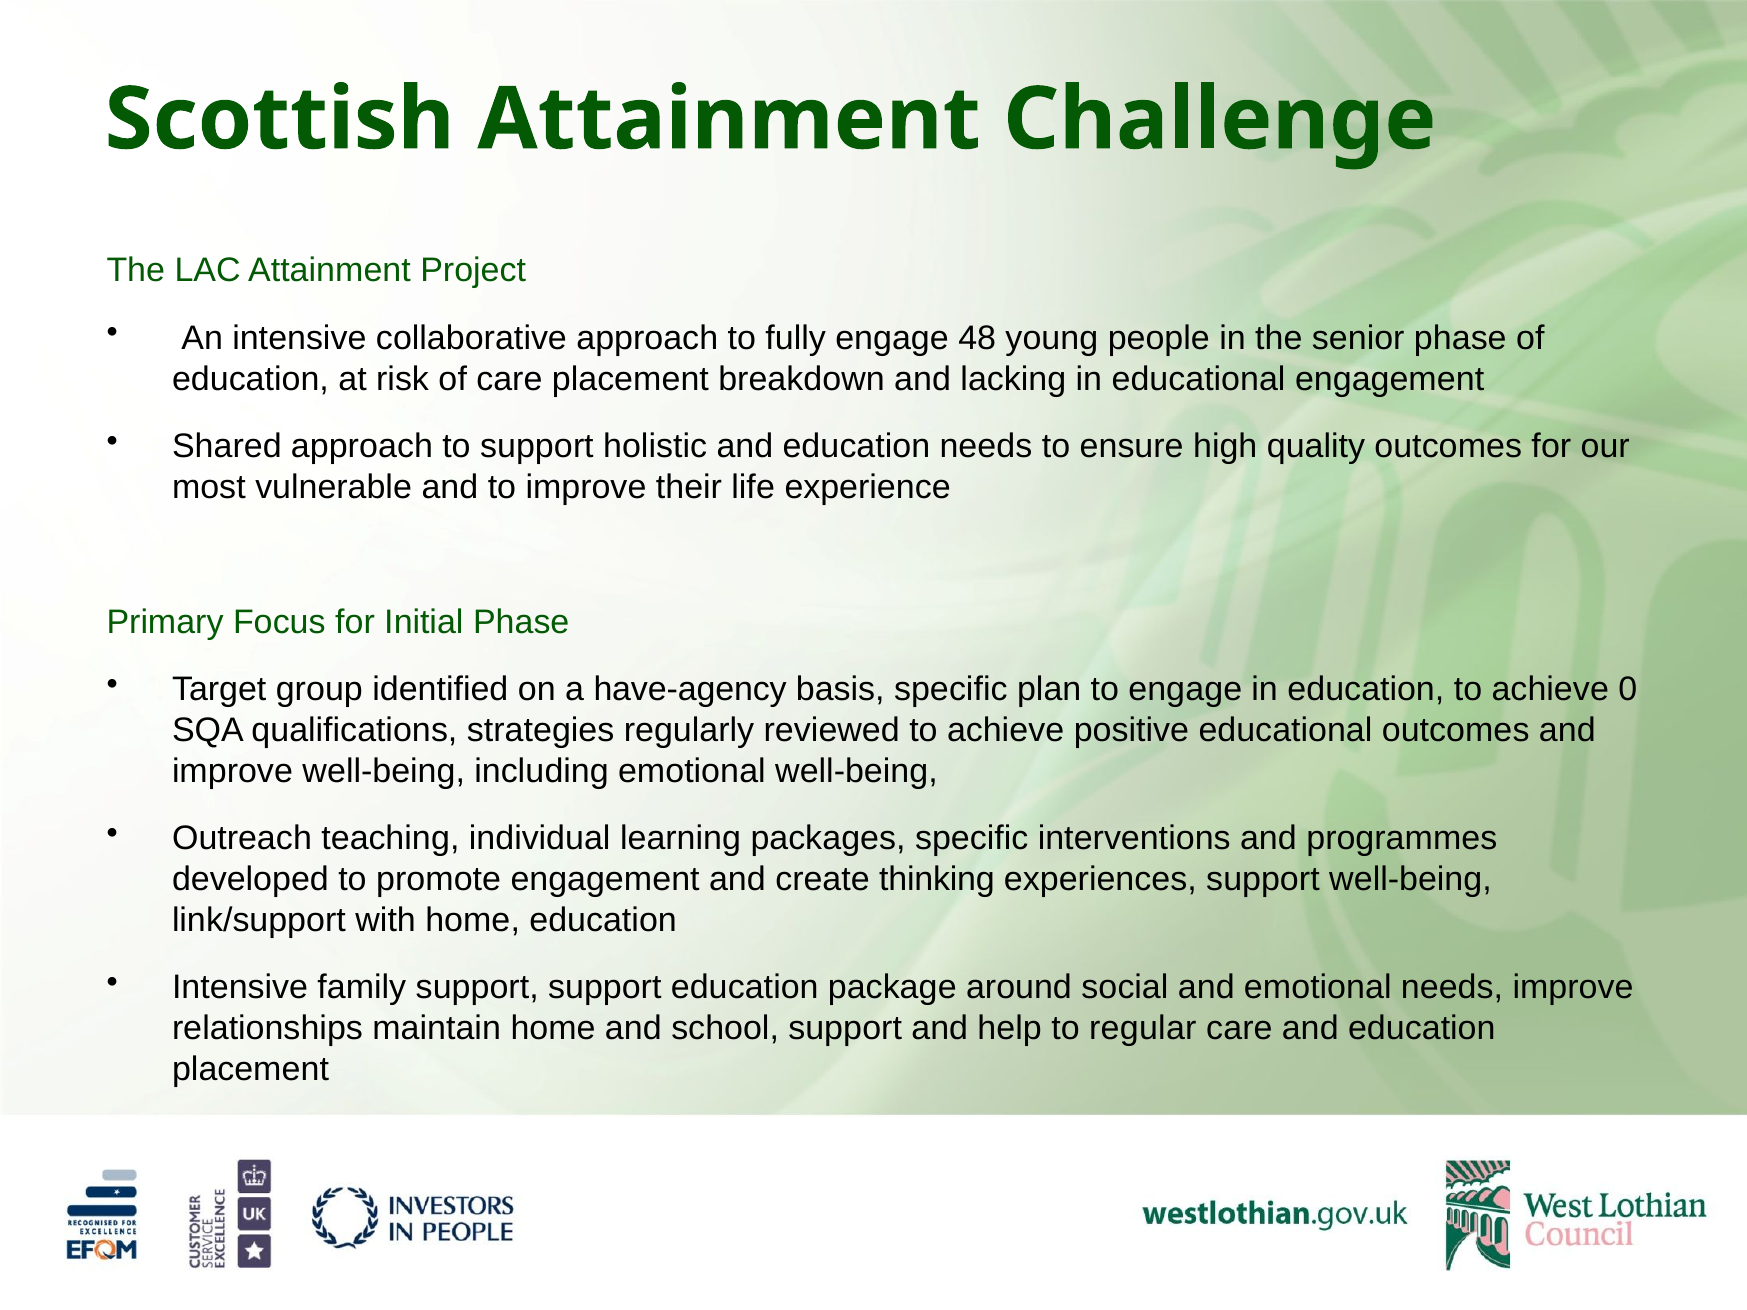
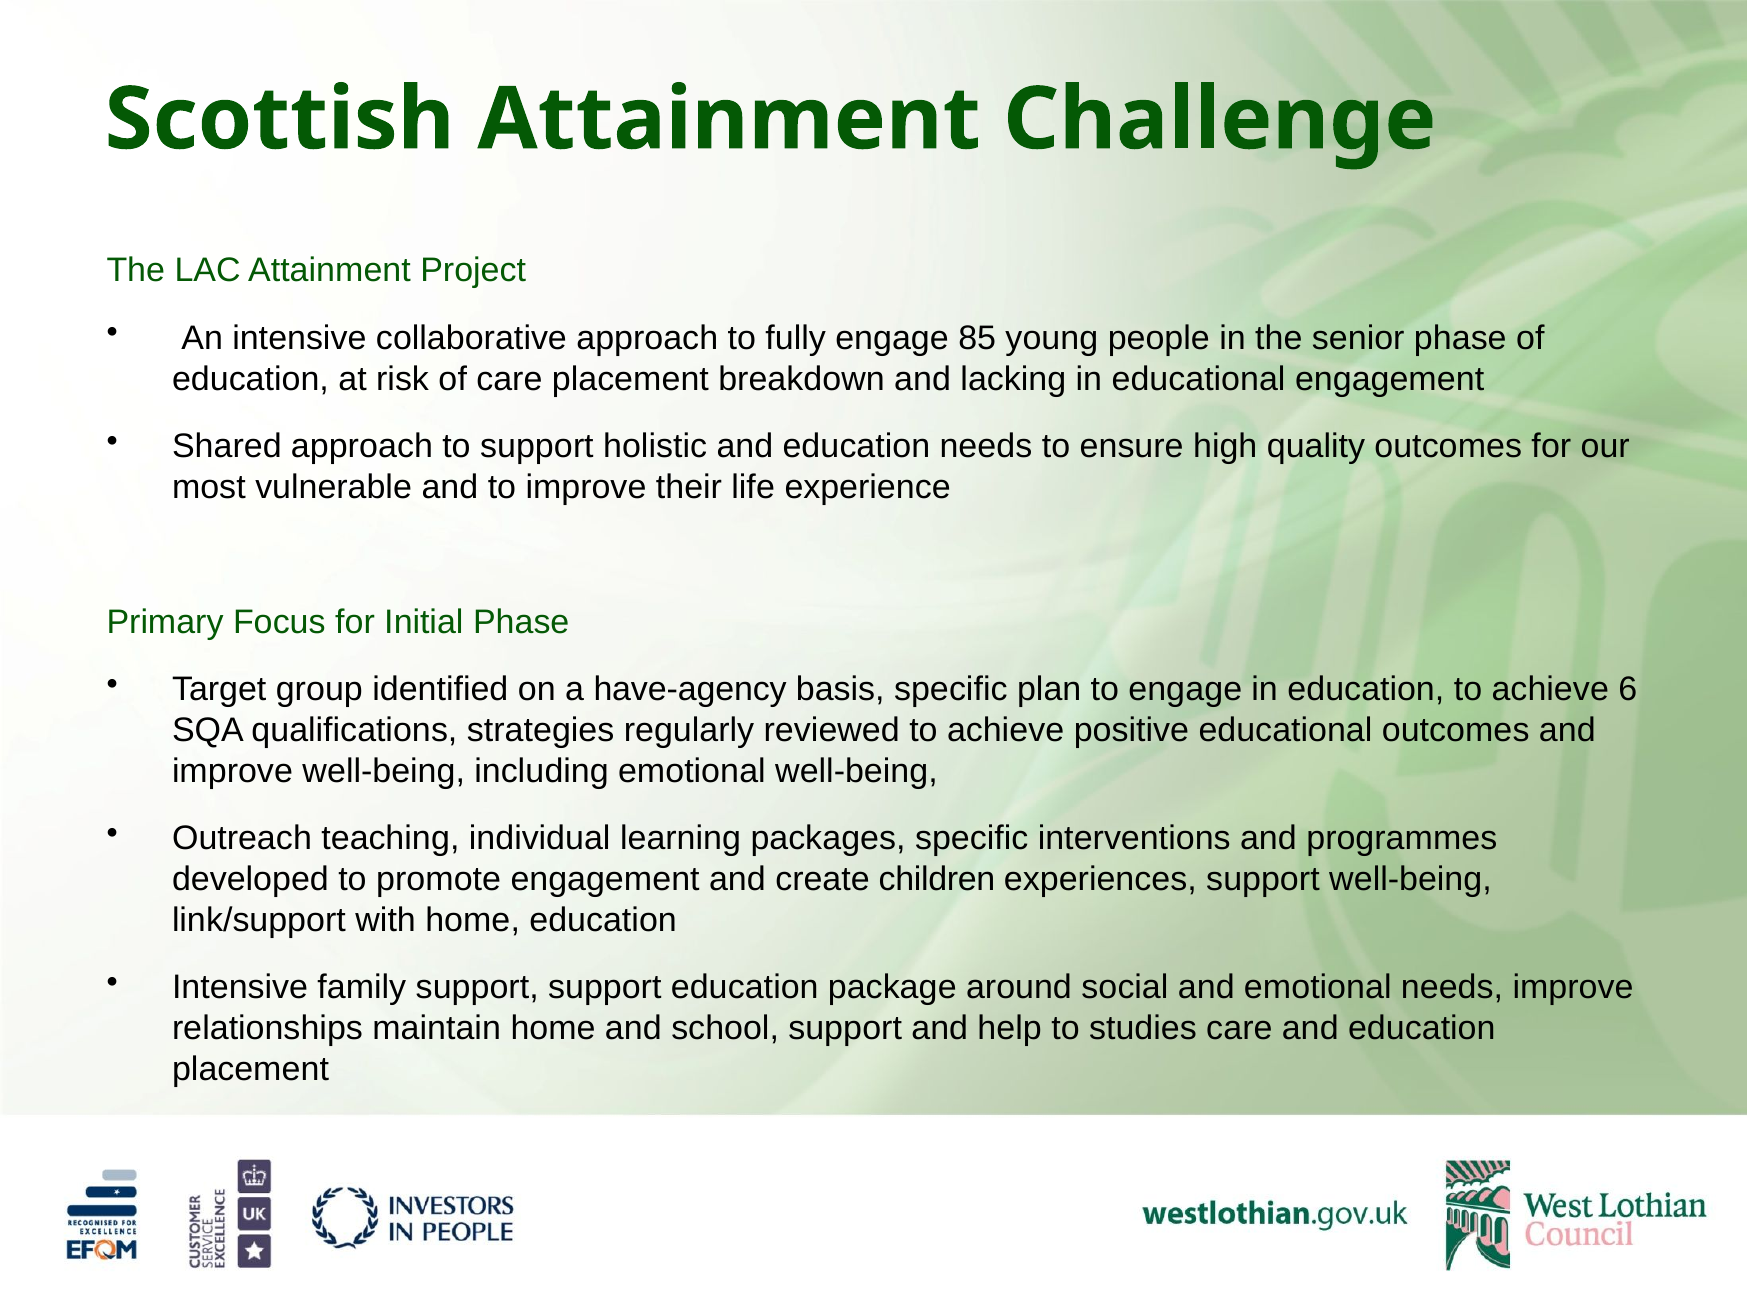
48: 48 -> 85
0: 0 -> 6
thinking: thinking -> children
regular: regular -> studies
